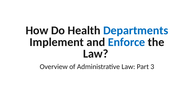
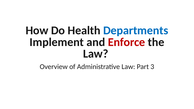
Enforce colour: blue -> red
